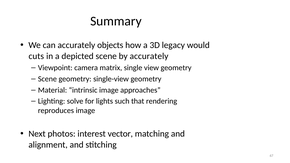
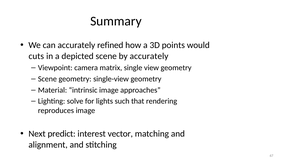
objects: objects -> refined
legacy: legacy -> points
photos: photos -> predict
